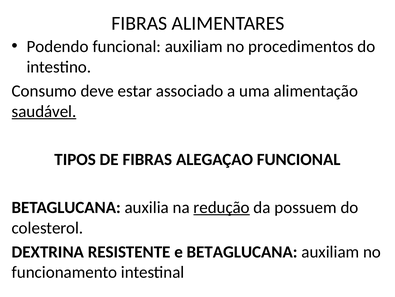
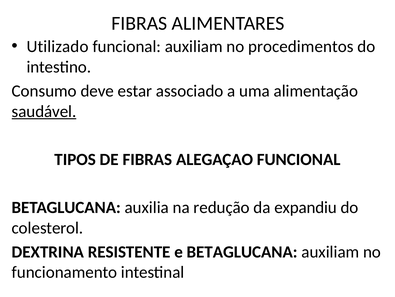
Podendo: Podendo -> Utilizado
redução underline: present -> none
possuem: possuem -> expandiu
